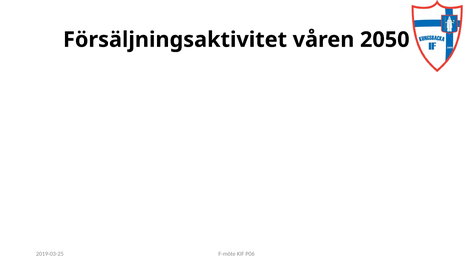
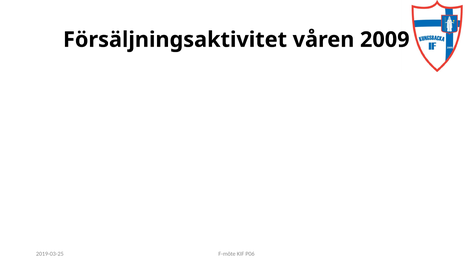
2050: 2050 -> 2009
